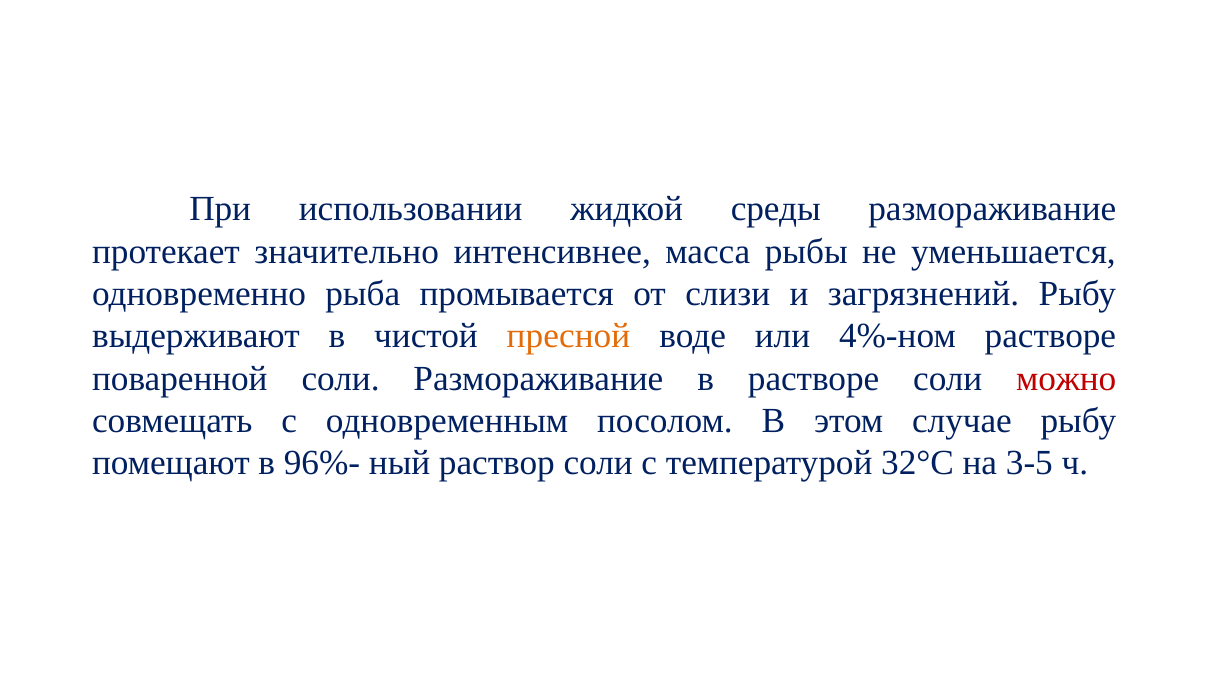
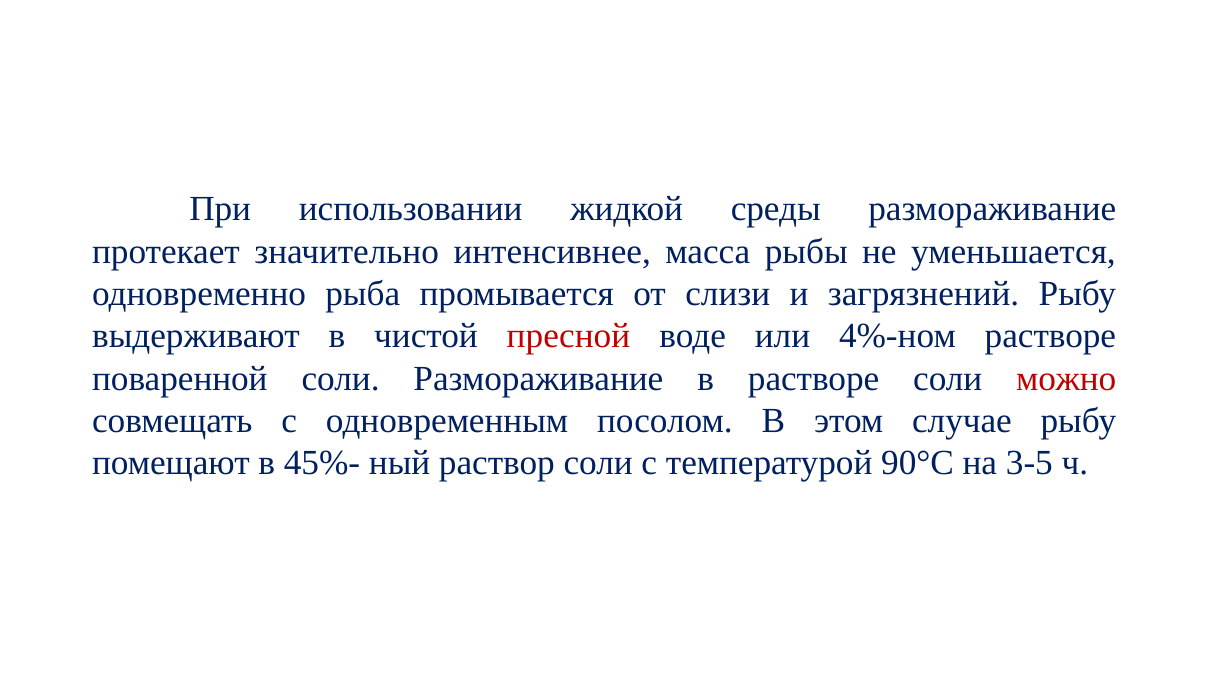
пресной colour: orange -> red
96%-: 96%- -> 45%-
32°С: 32°С -> 90°С
